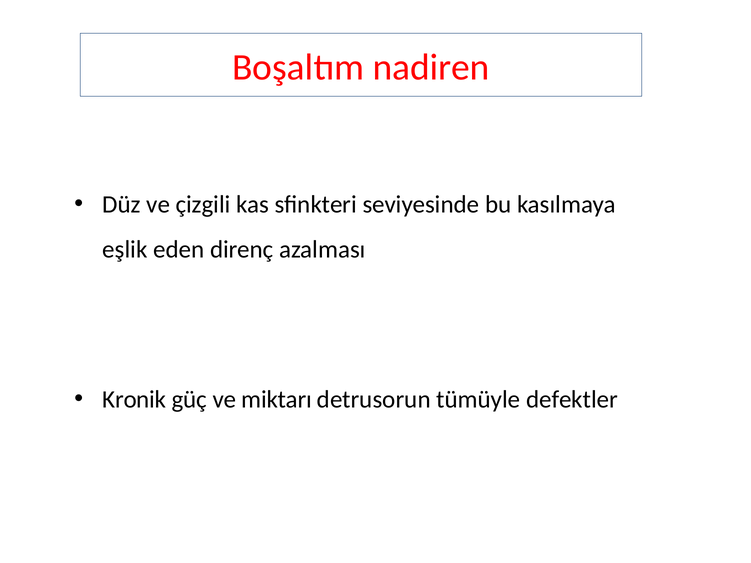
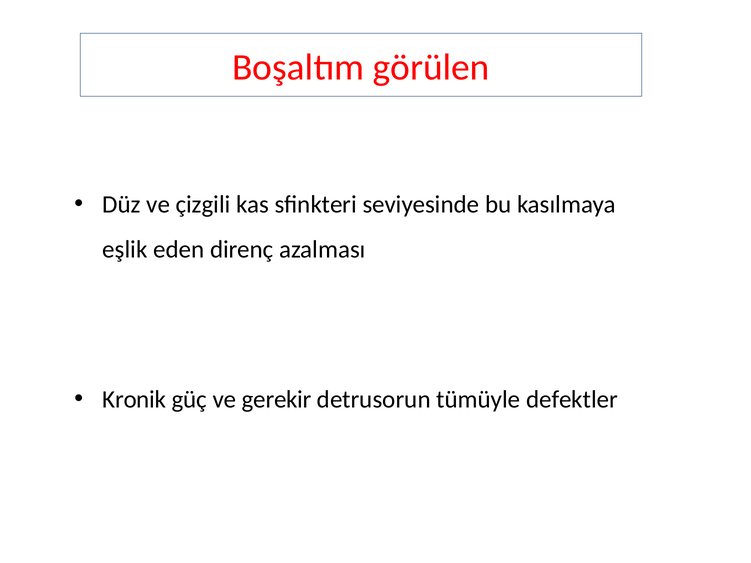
nadiren: nadiren -> görülen
miktarı: miktarı -> gerekir
